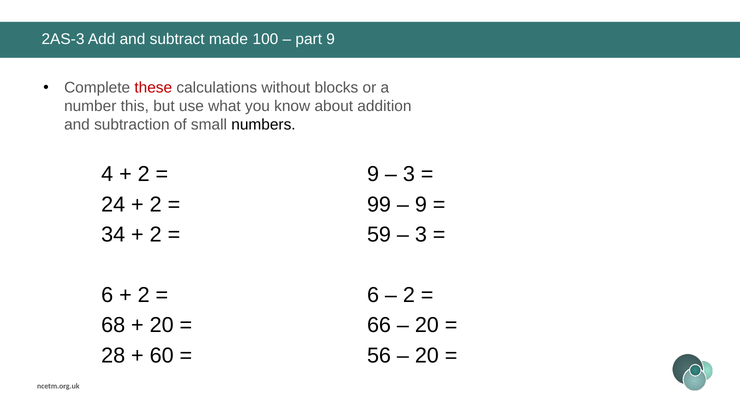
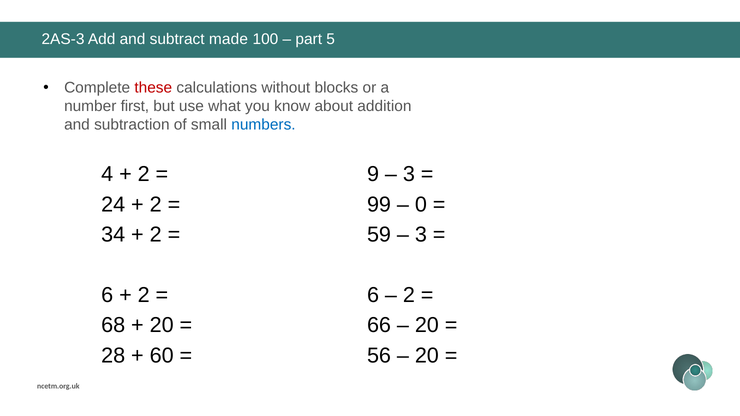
part 9: 9 -> 5
this: this -> first
numbers colour: black -> blue
9 at (421, 205): 9 -> 0
